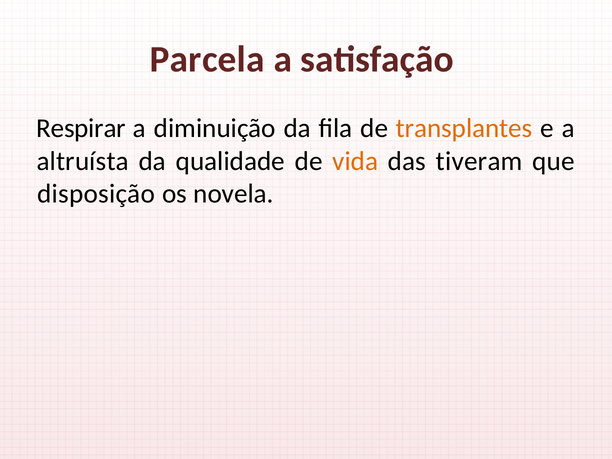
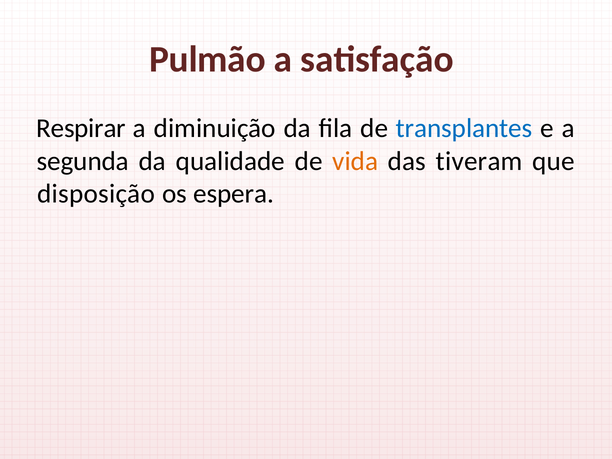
Parcela: Parcela -> Pulmão
transplantes colour: orange -> blue
altruísta: altruísta -> segunda
novela: novela -> espera
